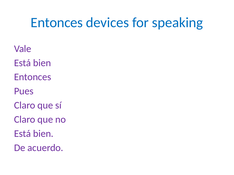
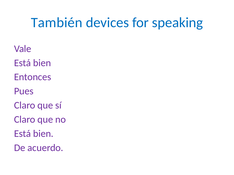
Entonces at (57, 23): Entonces -> También
